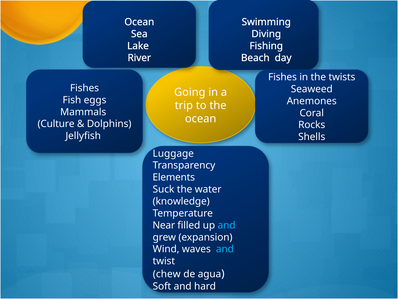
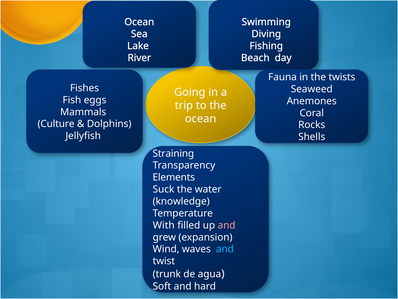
Fishes at (283, 77): Fishes -> Fauna
Luggage: Luggage -> Straining
Near: Near -> With
and at (227, 225) colour: light blue -> pink
chew: chew -> trunk
